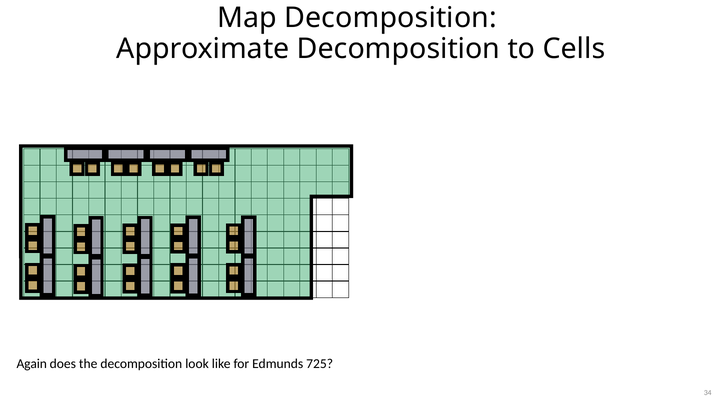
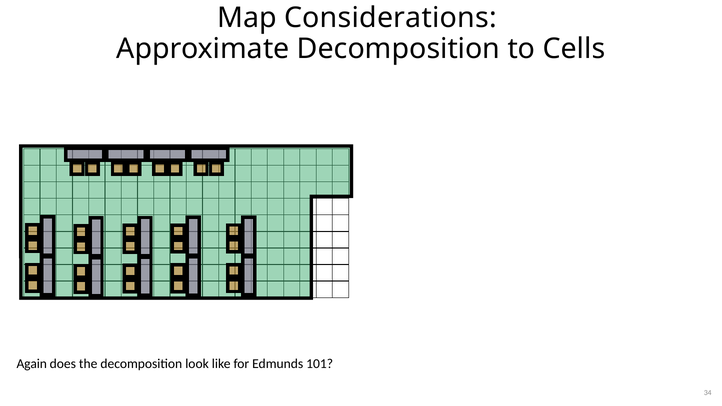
Map Decomposition: Decomposition -> Considerations
725: 725 -> 101
